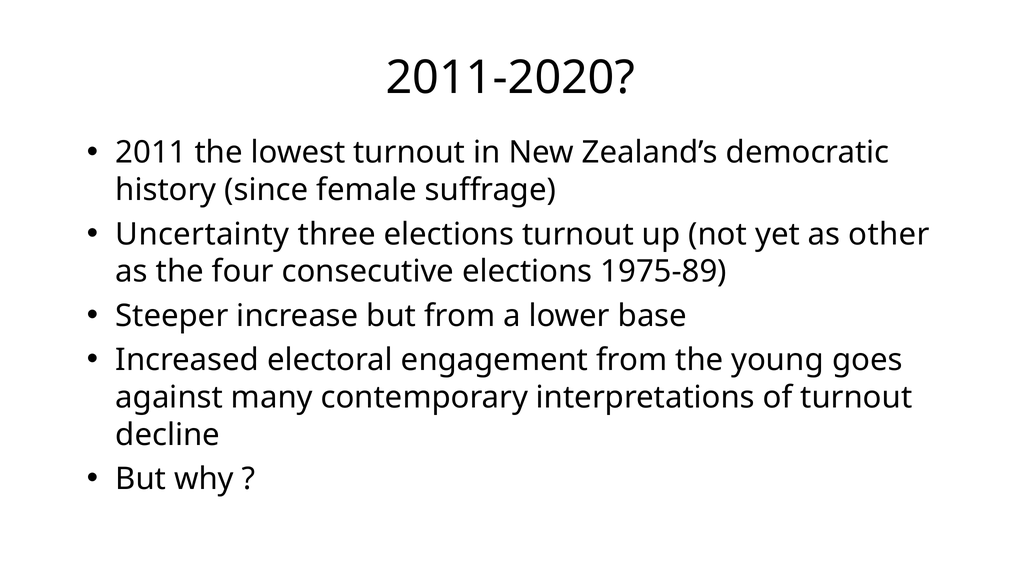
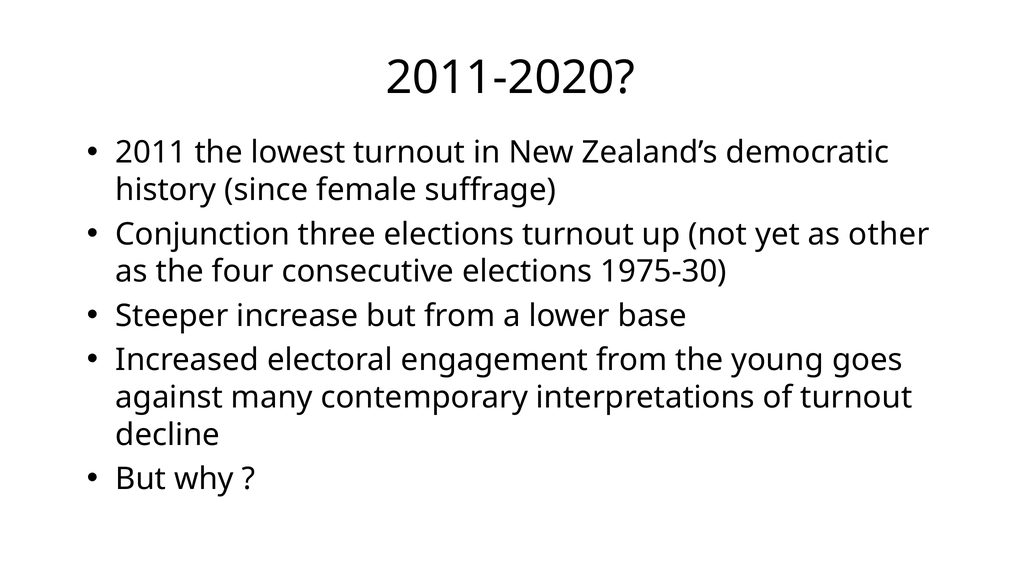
Uncertainty: Uncertainty -> Conjunction
1975-89: 1975-89 -> 1975-30
